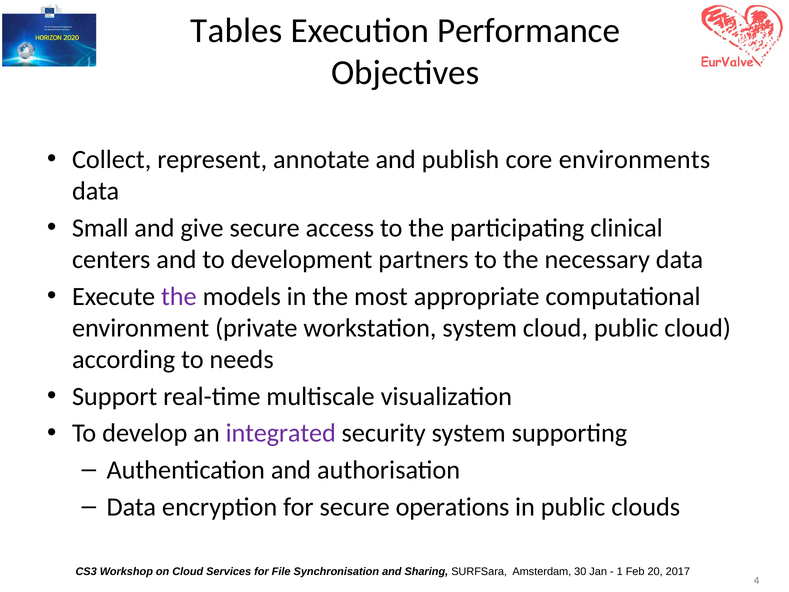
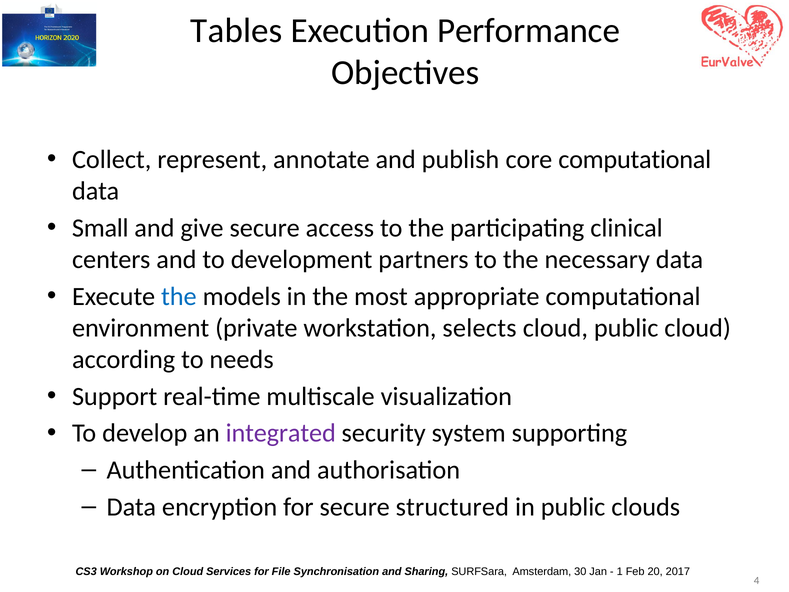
core environments: environments -> computational
the at (179, 296) colour: purple -> blue
workstation system: system -> selects
operations: operations -> structured
